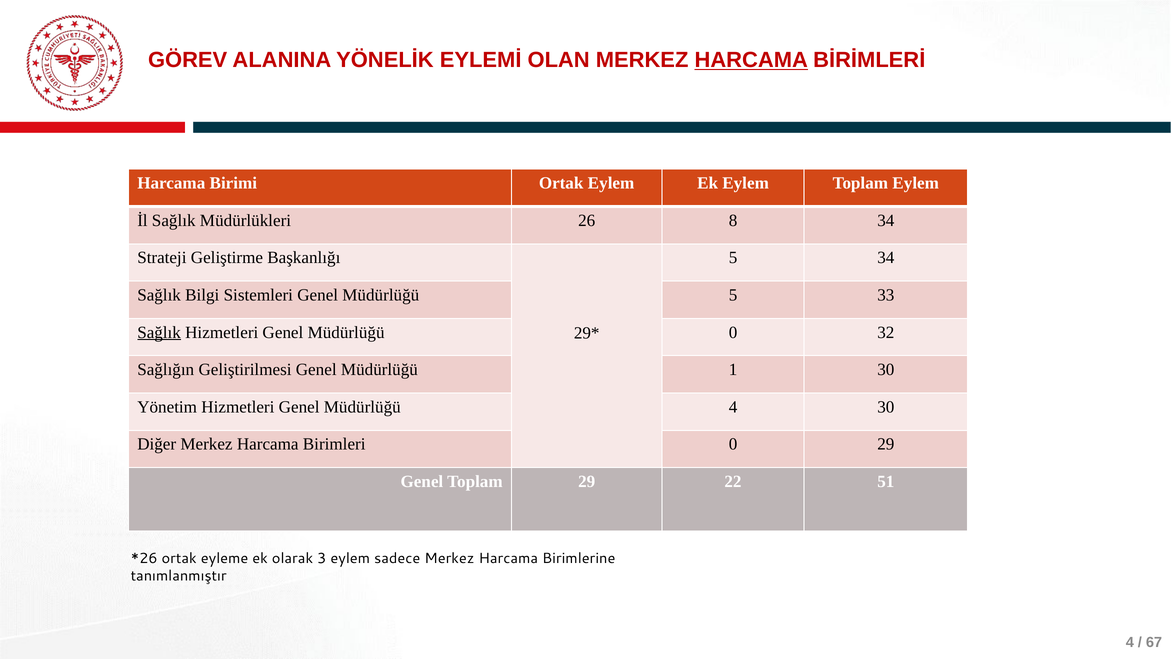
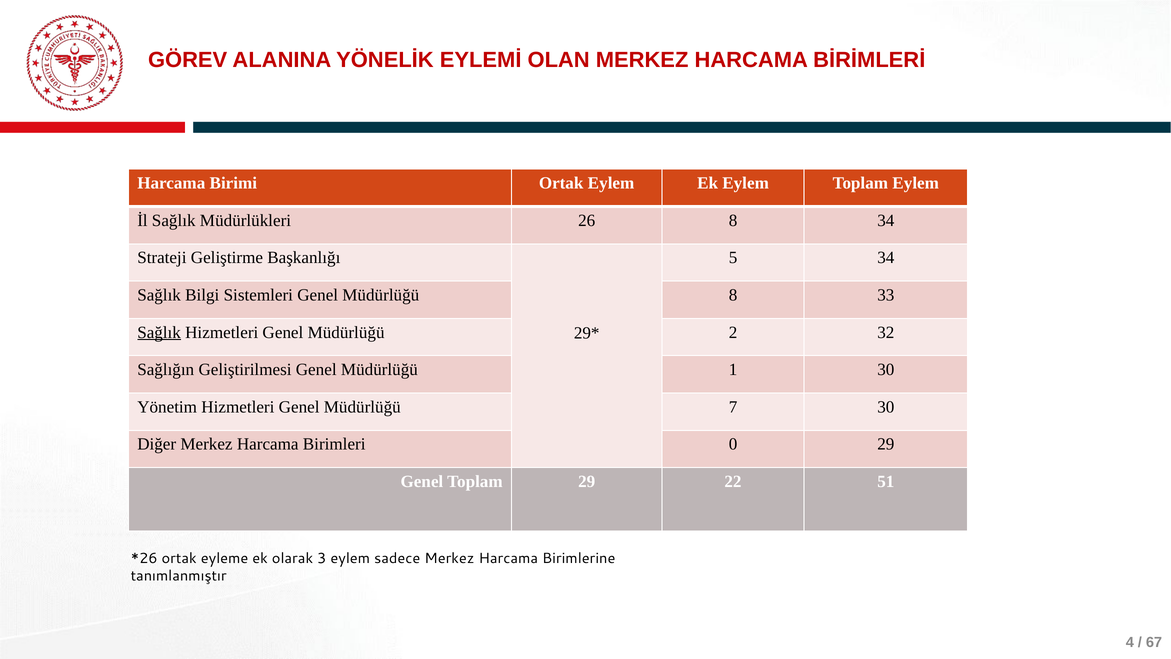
HARCAMA at (751, 60) underline: present -> none
Müdürlüğü 5: 5 -> 8
Müdürlüğü 0: 0 -> 2
Müdürlüğü 4: 4 -> 7
